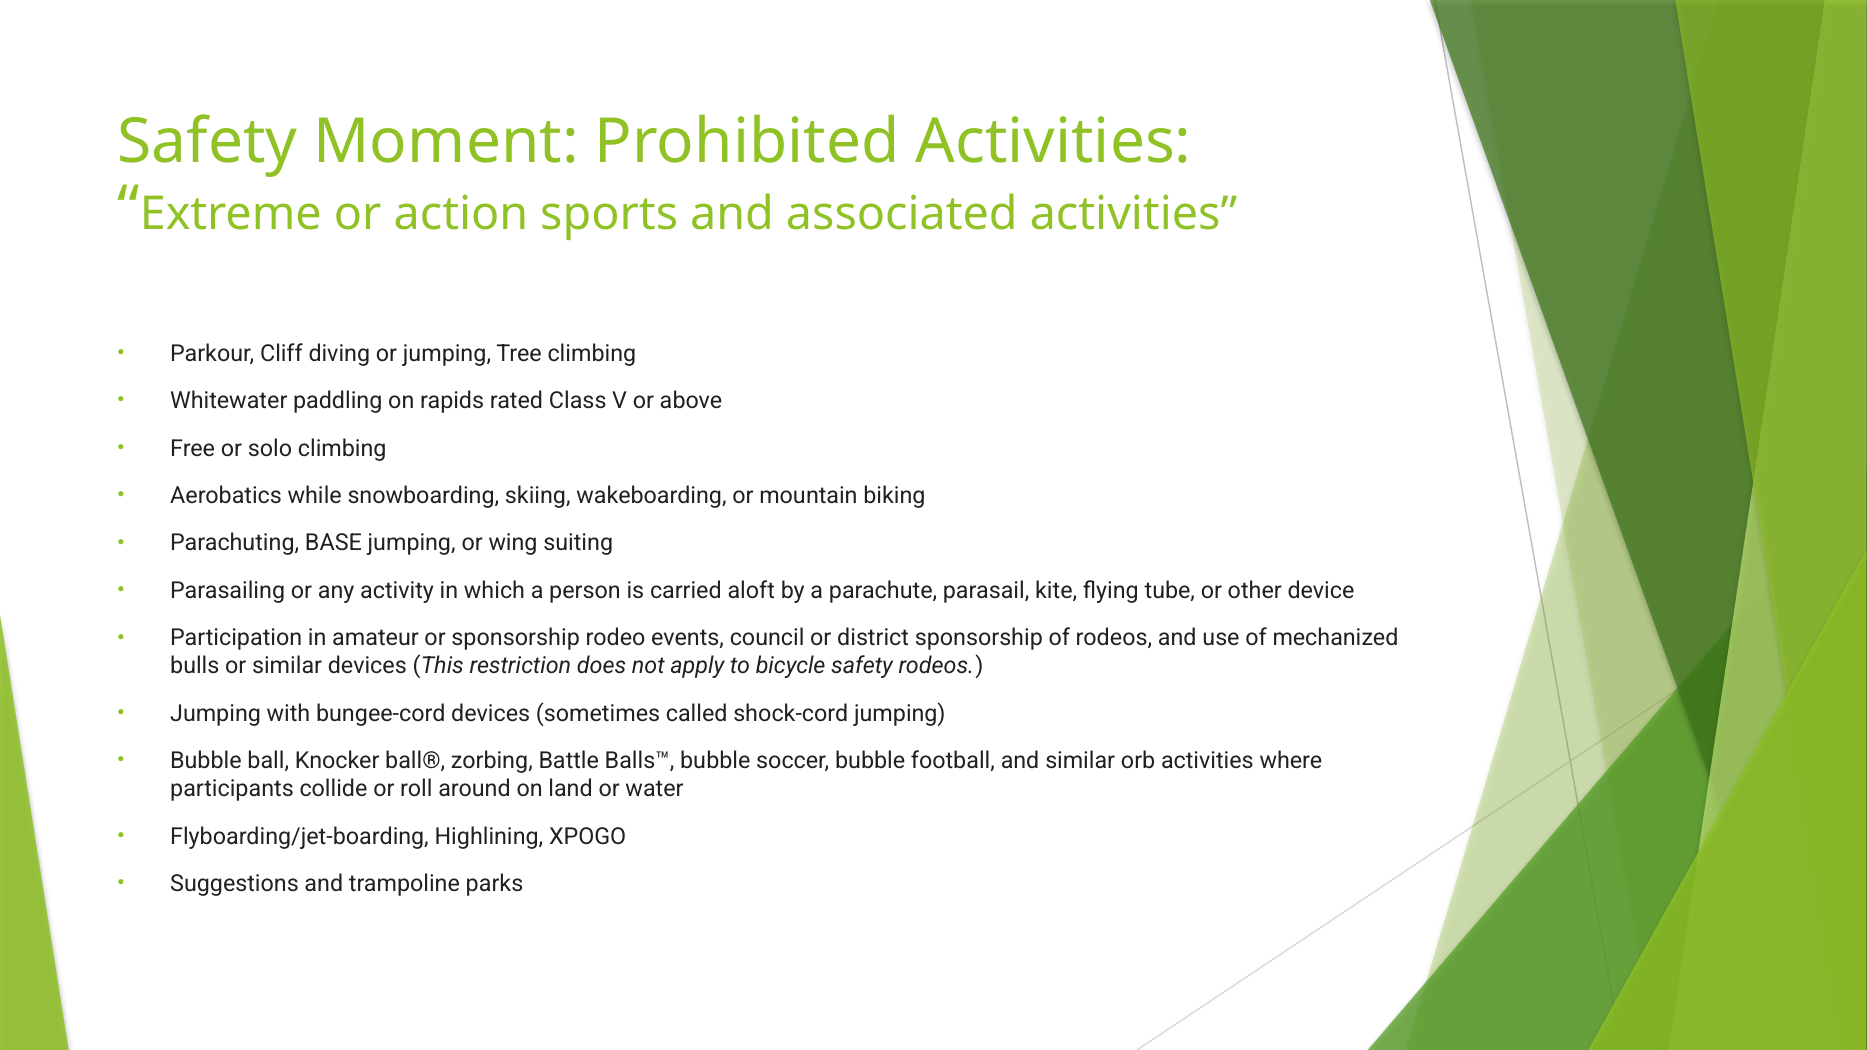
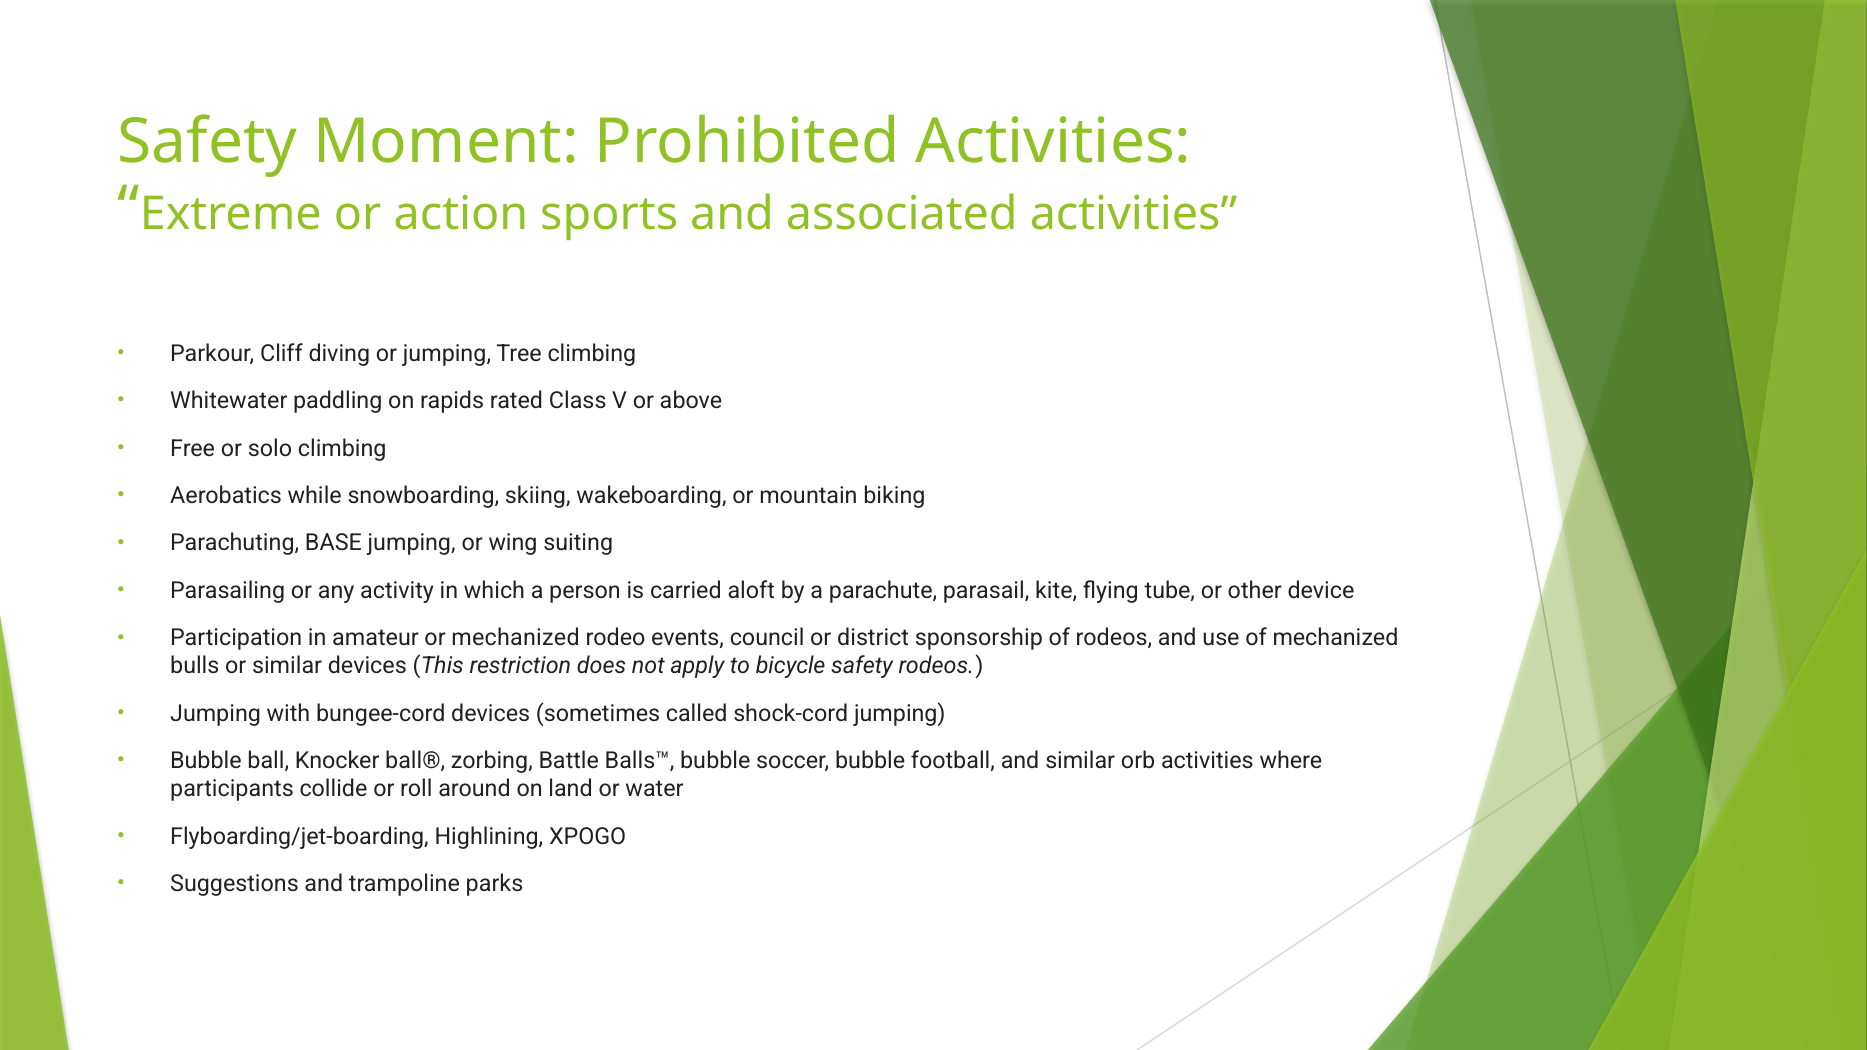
or sponsorship: sponsorship -> mechanized
